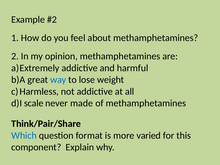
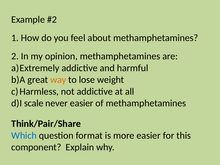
way colour: blue -> orange
never made: made -> easier
more varied: varied -> easier
